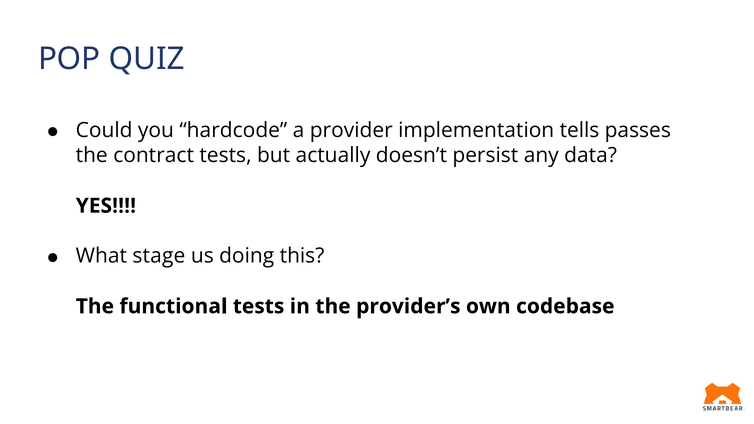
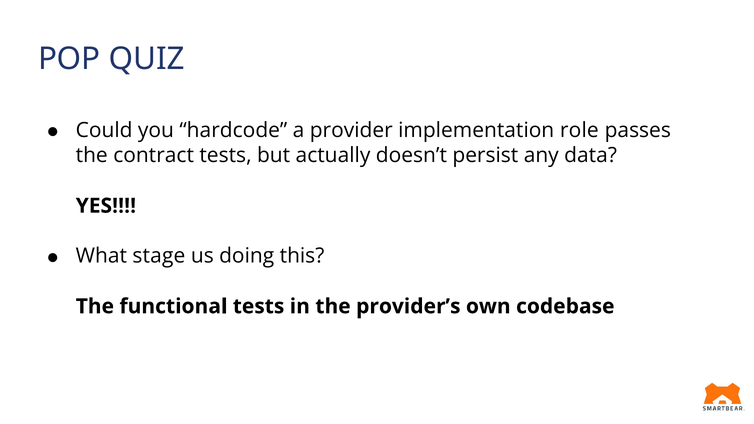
tells: tells -> role
